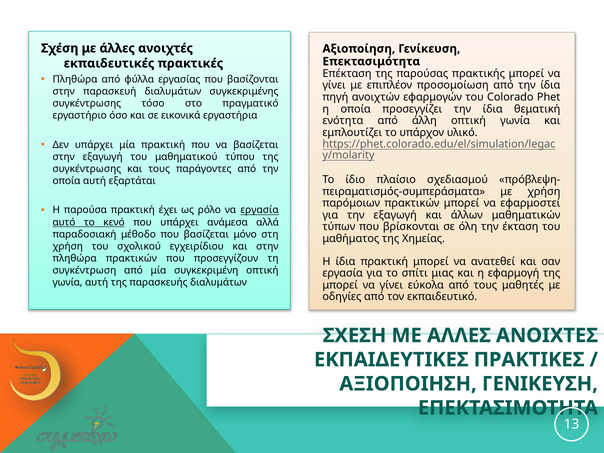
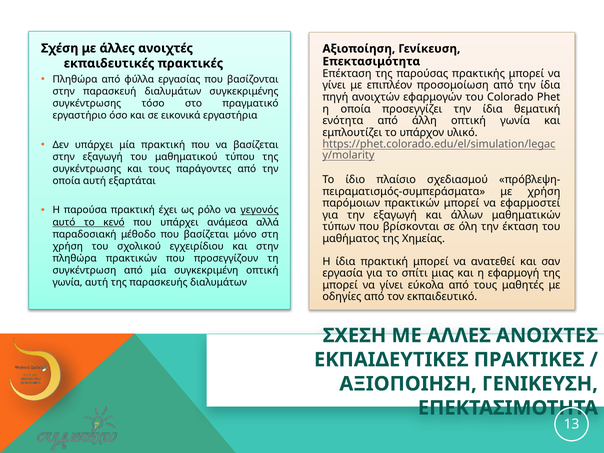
να εργασία: εργασία -> γεγονός
